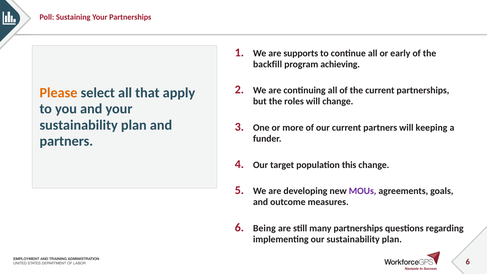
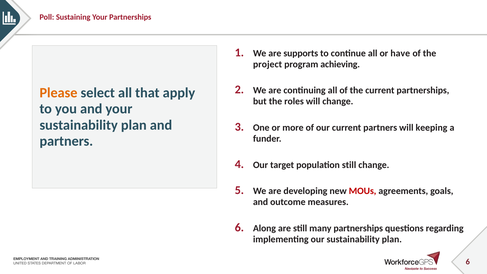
early: early -> have
backfill: backfill -> project
population this: this -> still
MOUs colour: purple -> red
Being: Being -> Along
